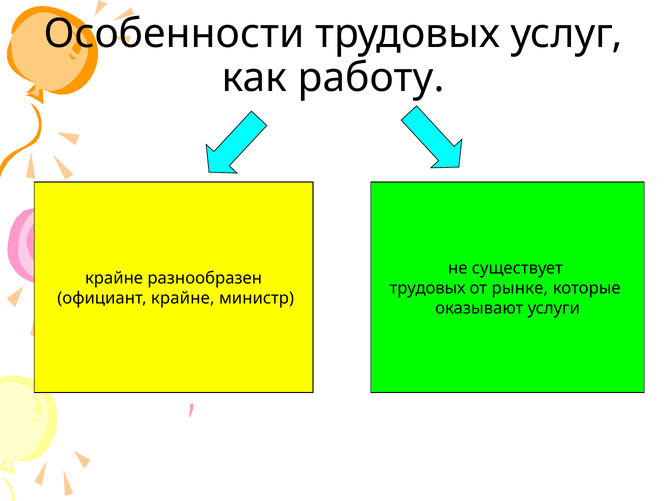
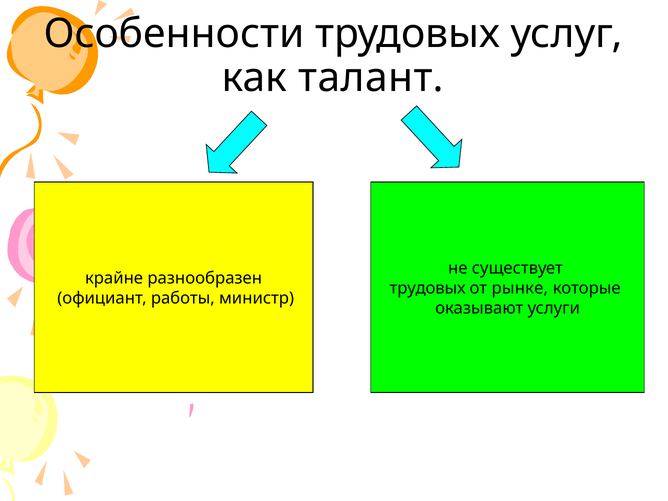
работу: работу -> талант
официант крайне: крайне -> работы
